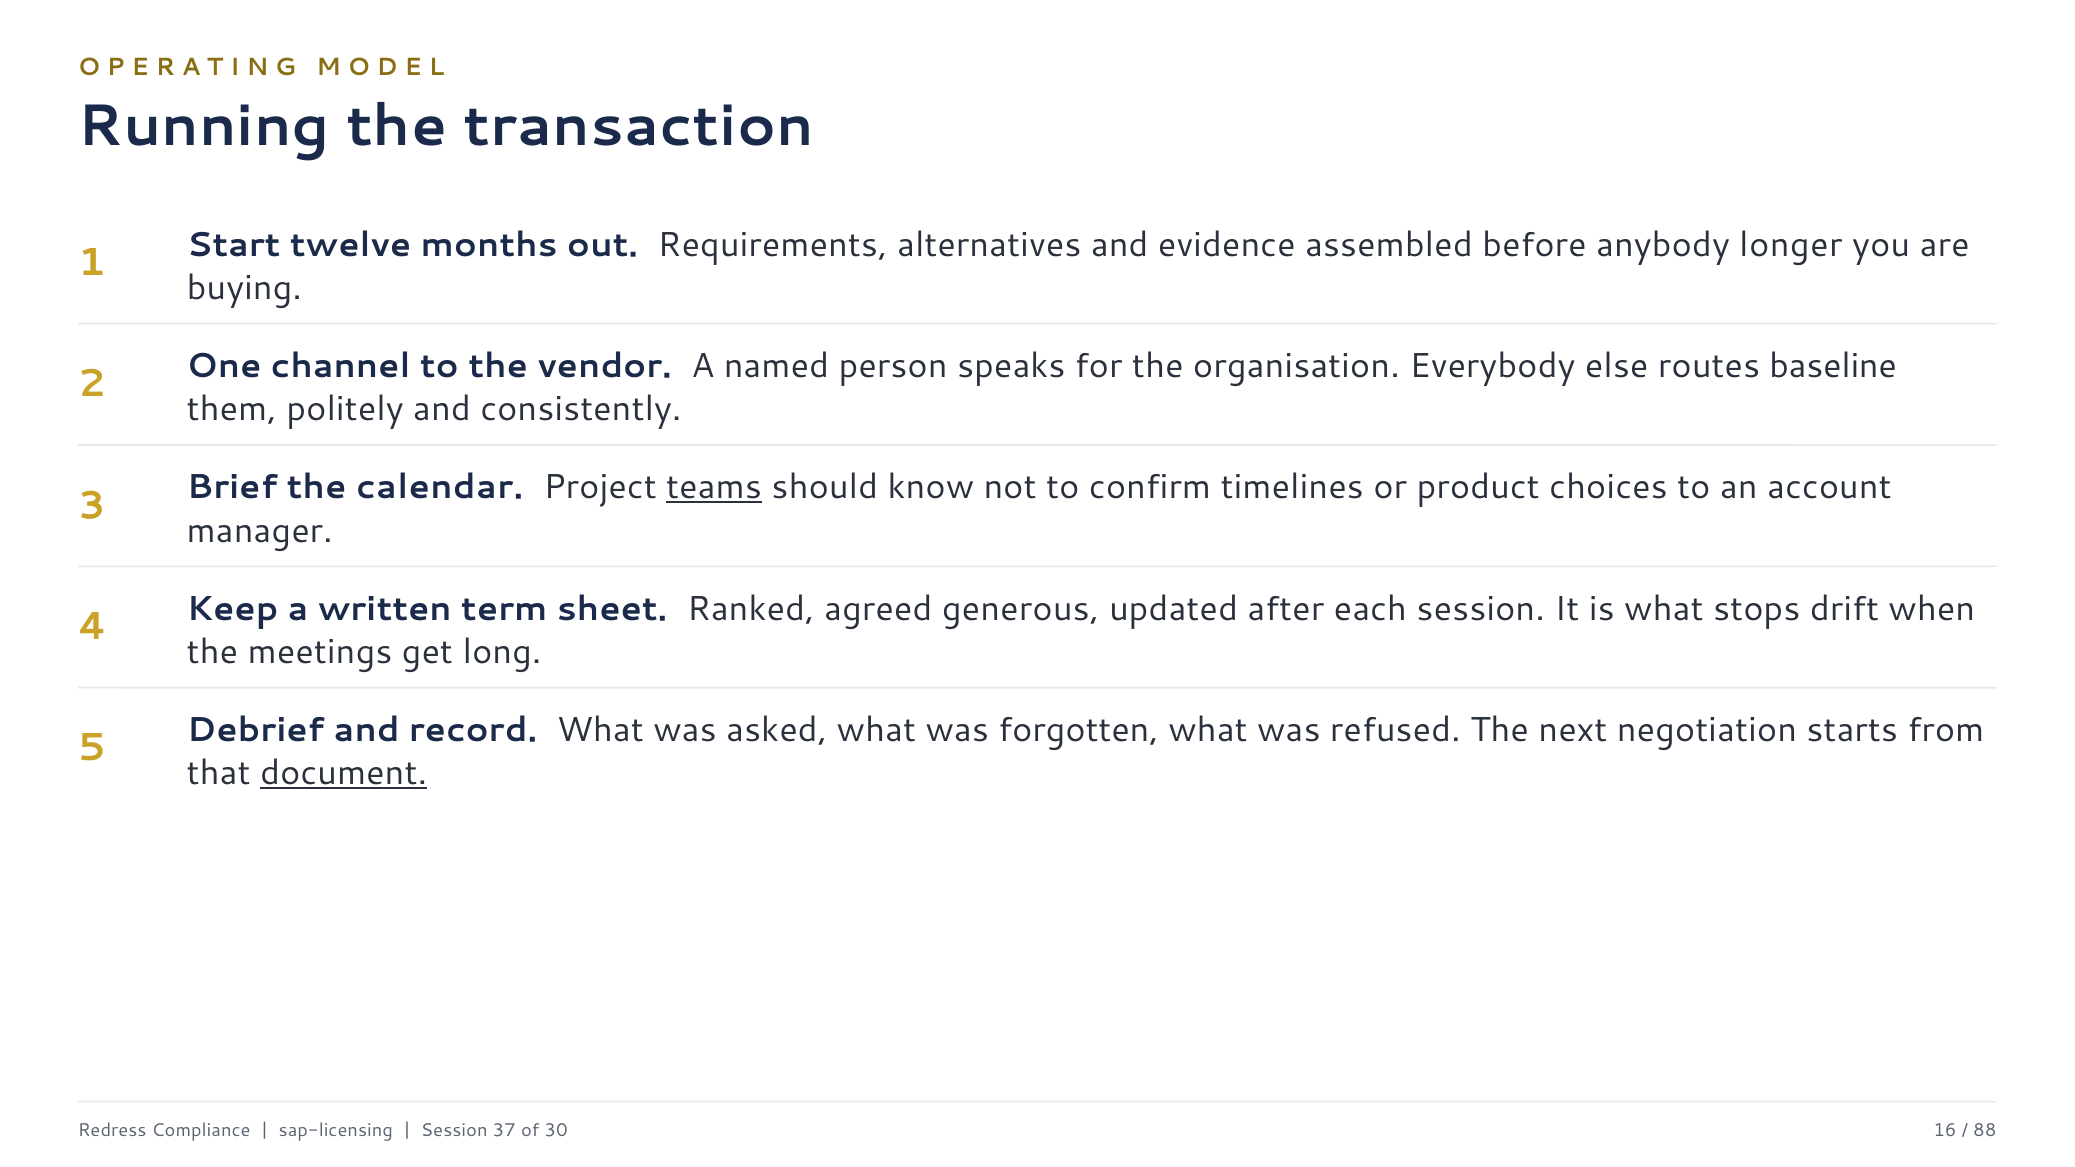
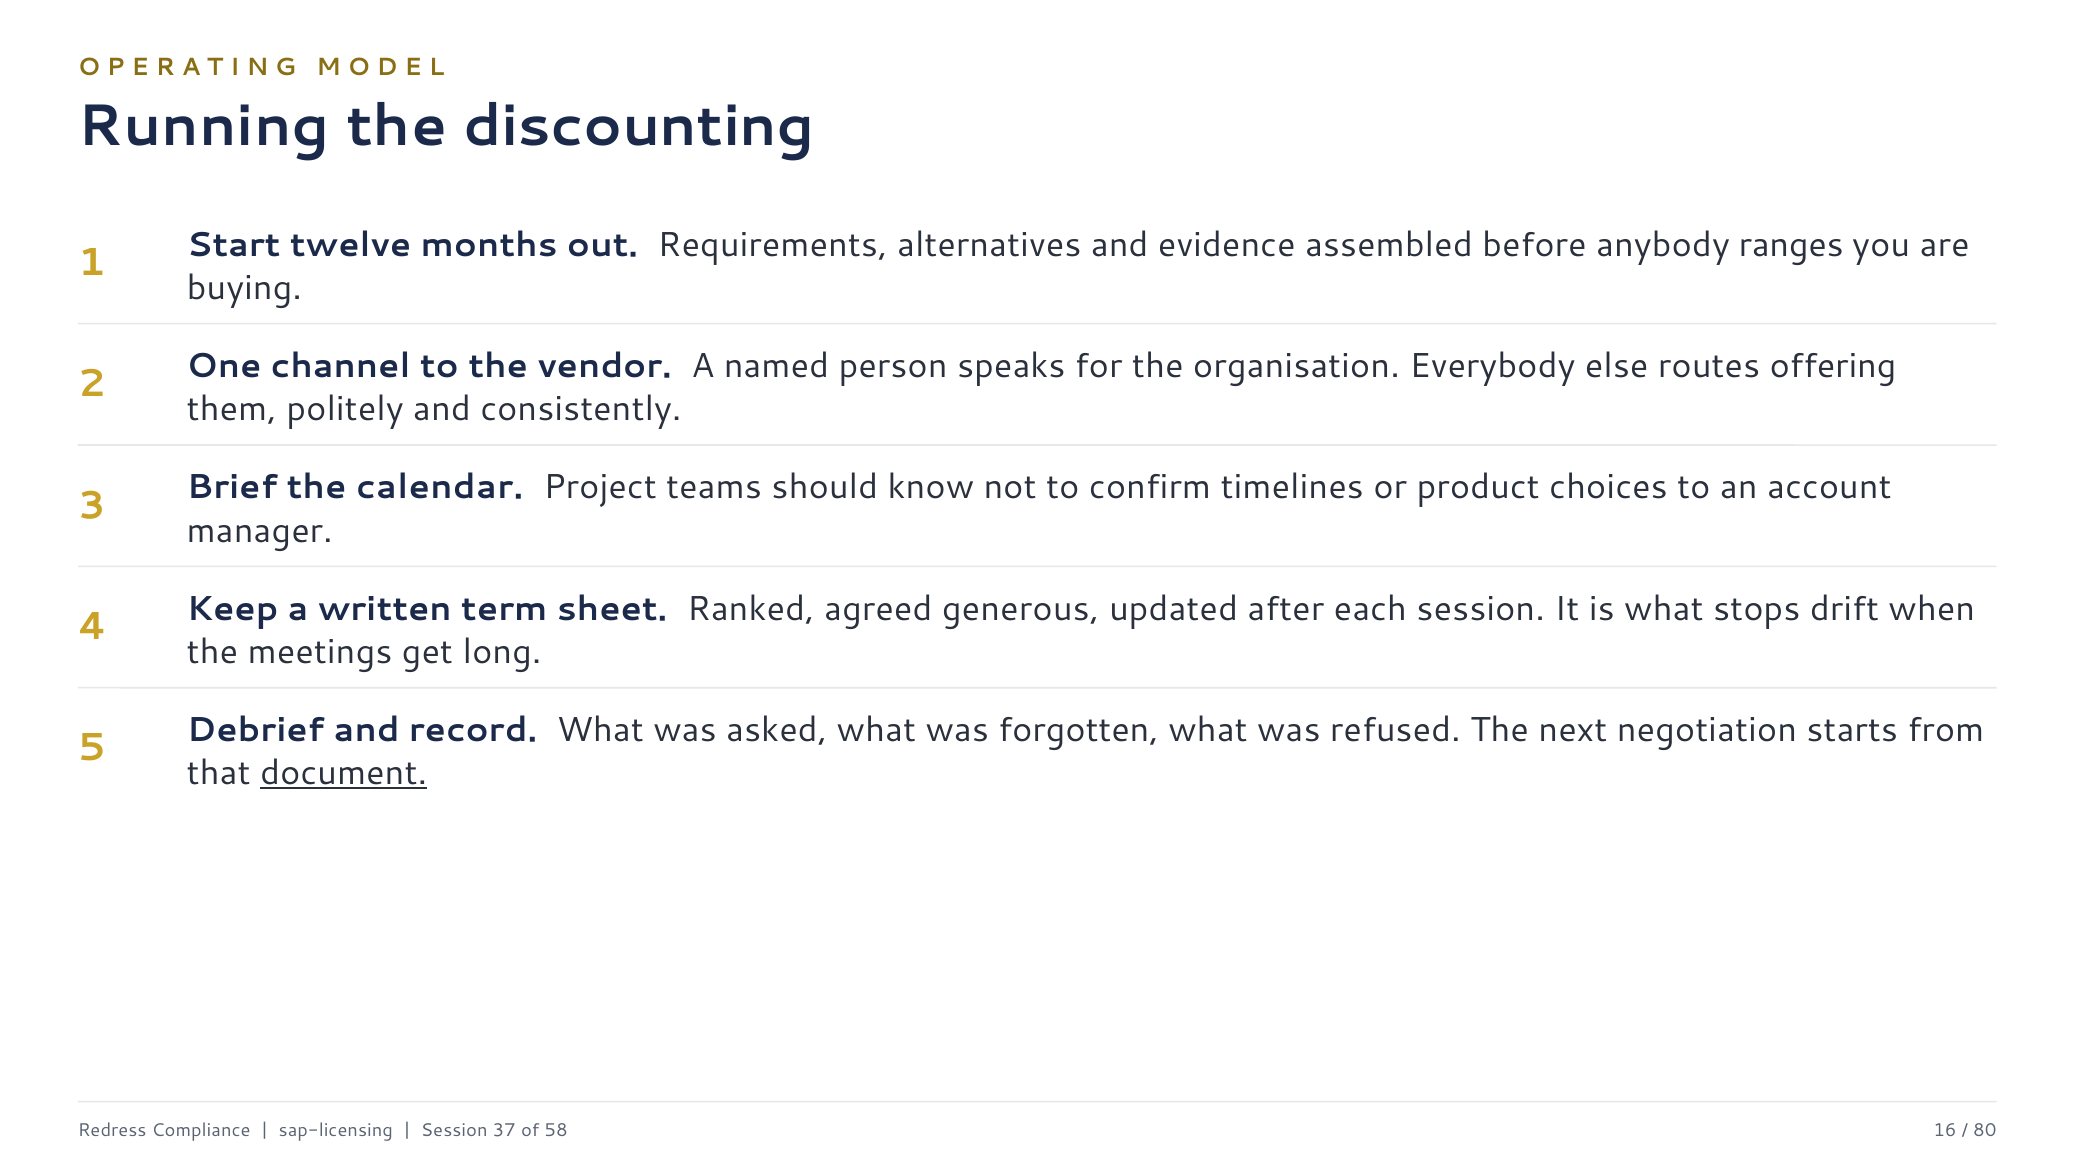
transaction: transaction -> discounting
longer: longer -> ranges
baseline: baseline -> offering
teams underline: present -> none
30: 30 -> 58
88: 88 -> 80
